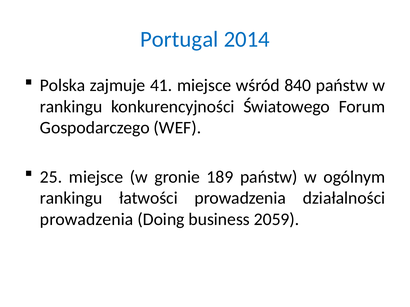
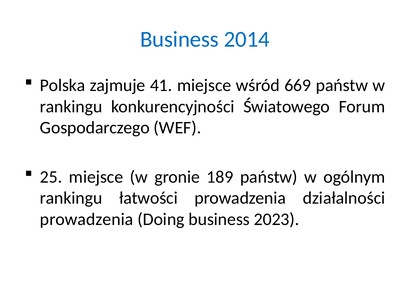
Portugal at (179, 40): Portugal -> Business
840: 840 -> 669
2059: 2059 -> 2023
